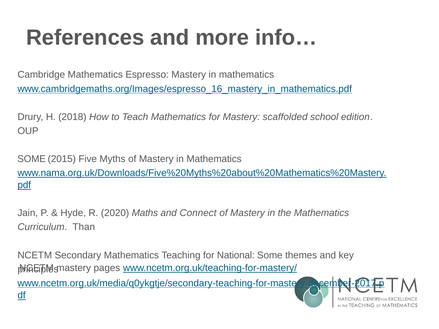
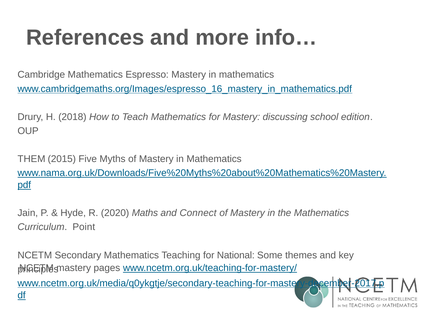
scaffolded: scaffolded -> discussing
SOME at (32, 159): SOME -> THEM
Than: Than -> Point
